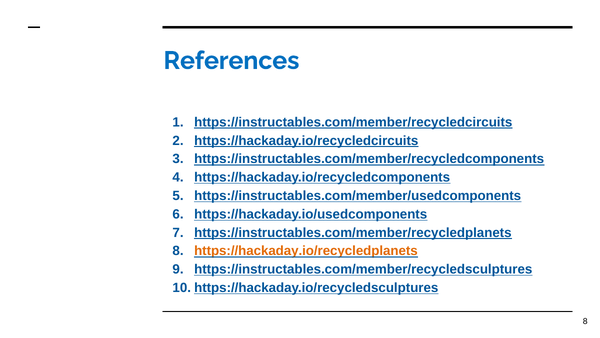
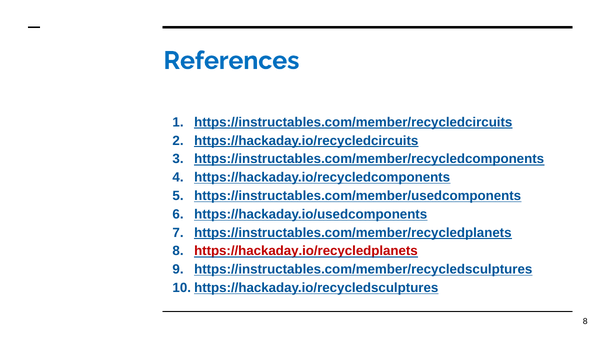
https://hackaday.io/recycledplanets colour: orange -> red
